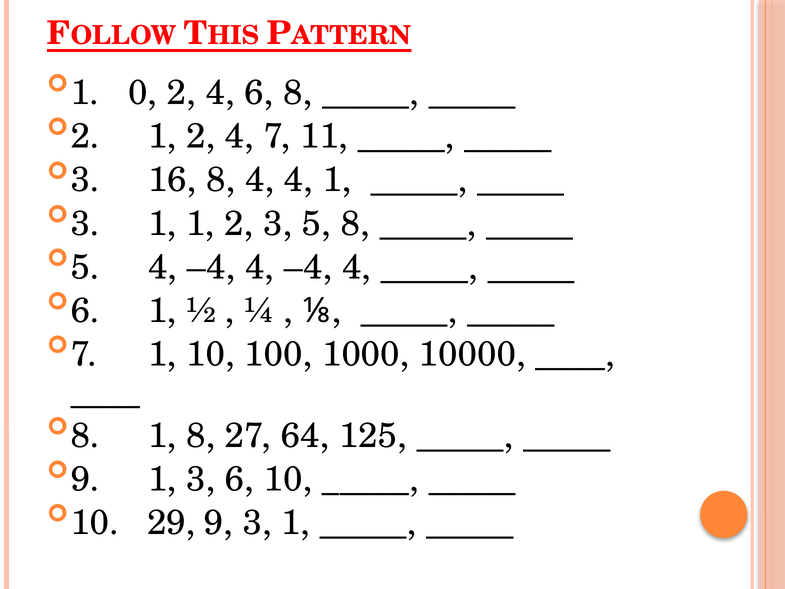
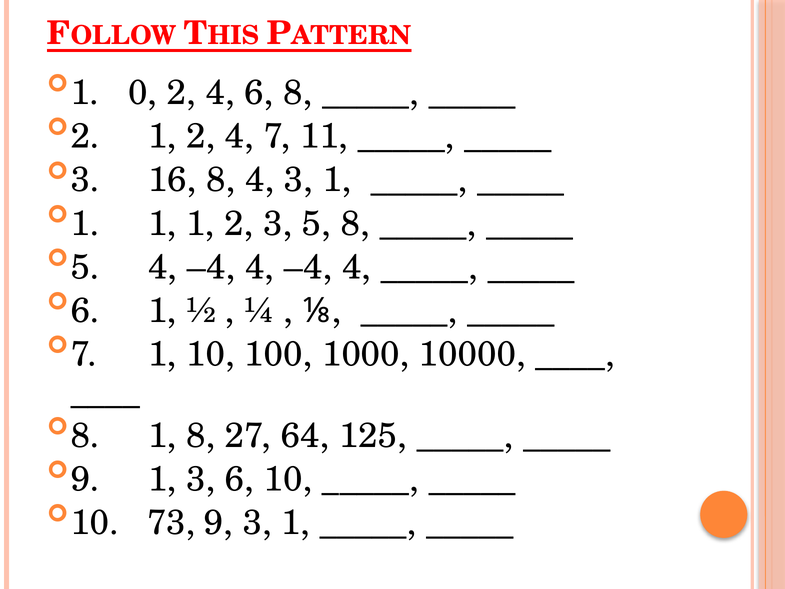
4 4: 4 -> 3
3 at (85, 223): 3 -> 1
29: 29 -> 73
